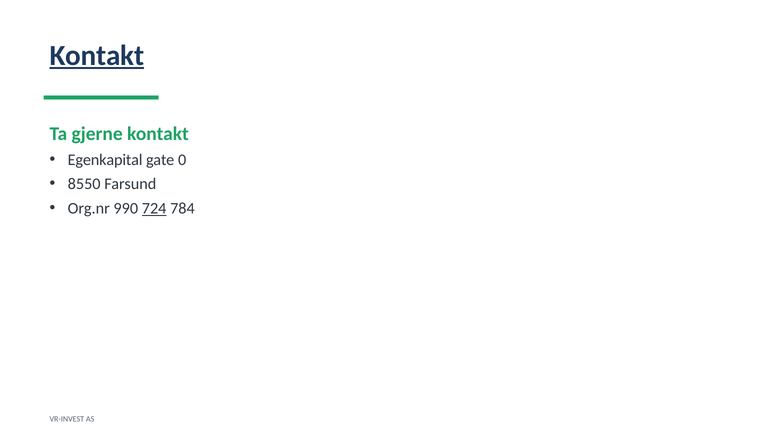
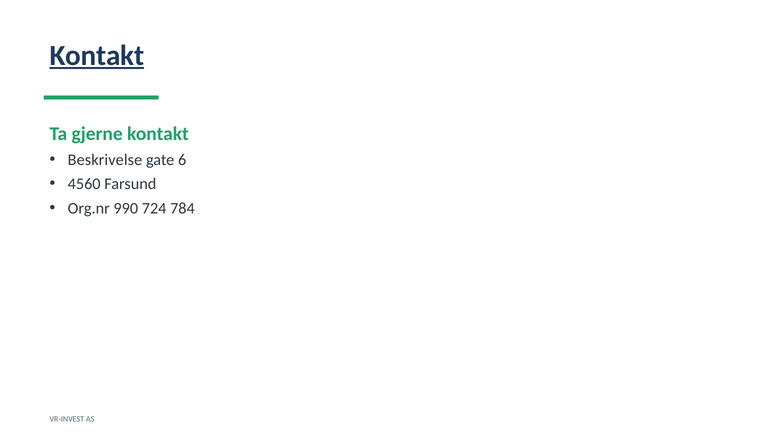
Egenkapital: Egenkapital -> Beskrivelse
0: 0 -> 6
8550: 8550 -> 4560
724 underline: present -> none
